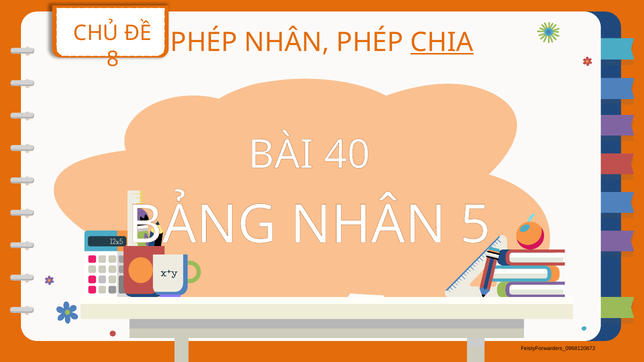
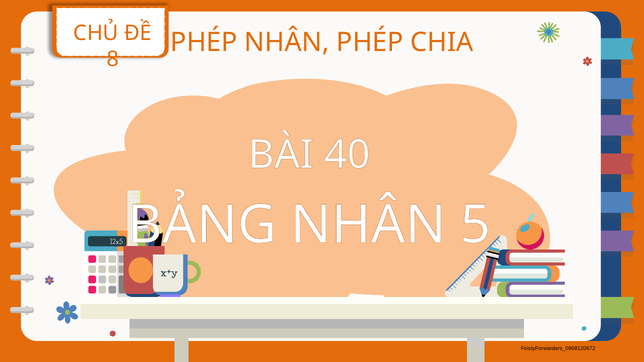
CHIA underline: present -> none
